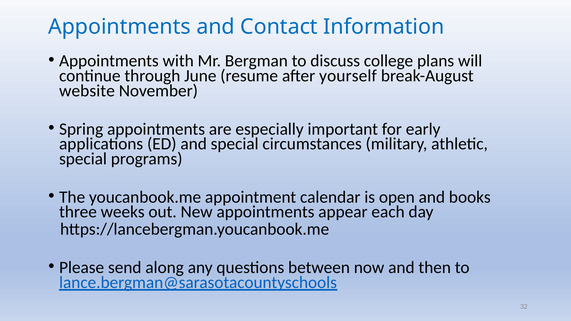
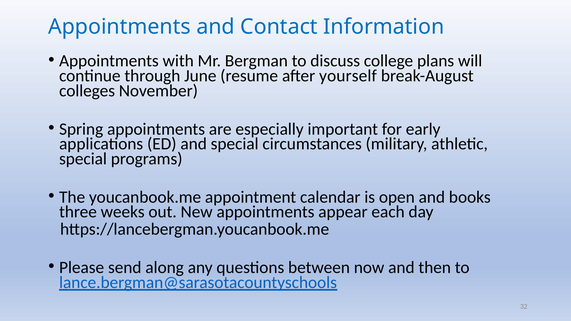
website: website -> colleges
